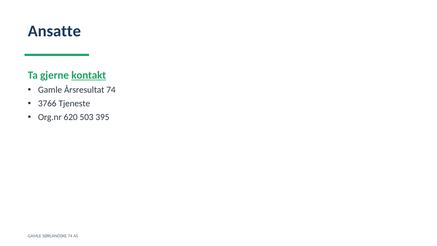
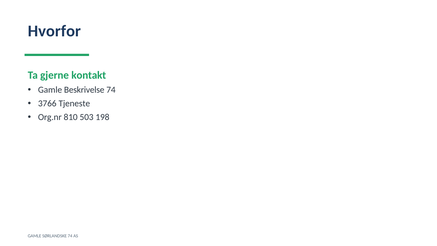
Ansatte: Ansatte -> Hvorfor
kontakt underline: present -> none
Årsresultat: Årsresultat -> Beskrivelse
620: 620 -> 810
395: 395 -> 198
